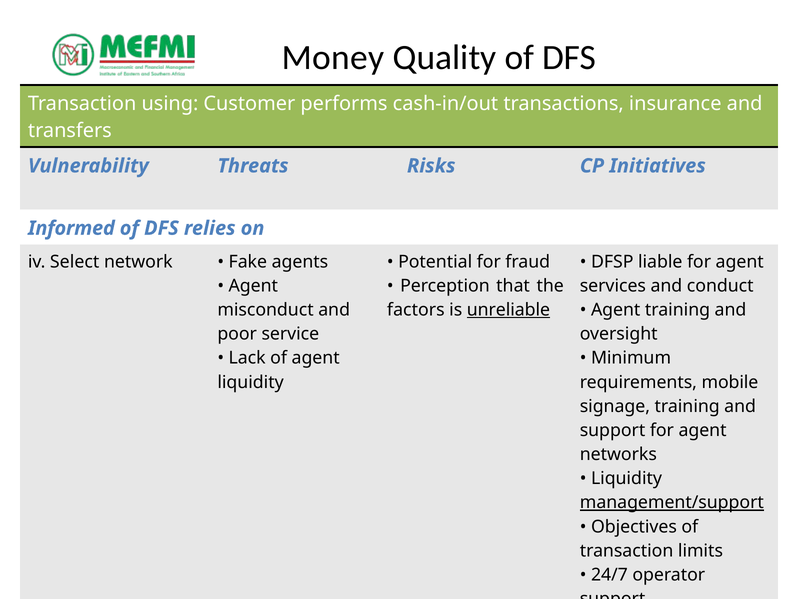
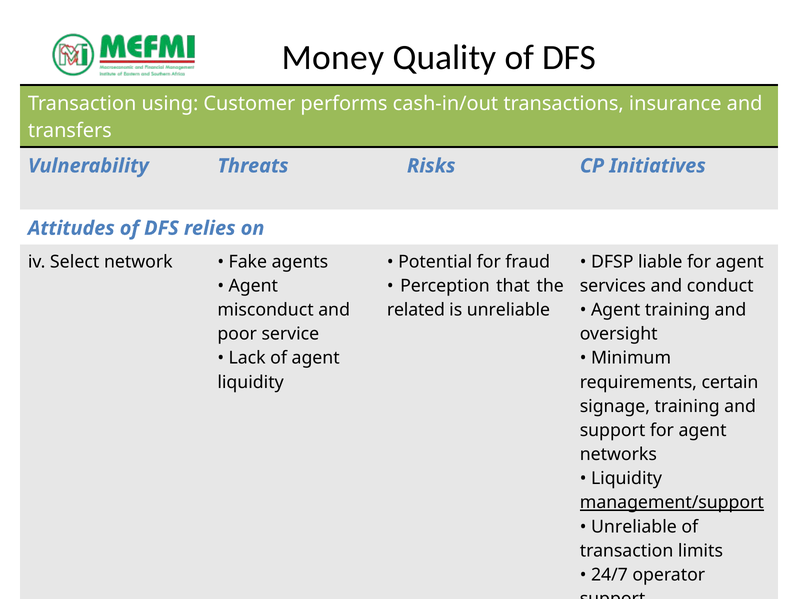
Informed: Informed -> Attitudes
factors: factors -> related
unreliable at (508, 310) underline: present -> none
mobile: mobile -> certain
Objectives at (634, 526): Objectives -> Unreliable
